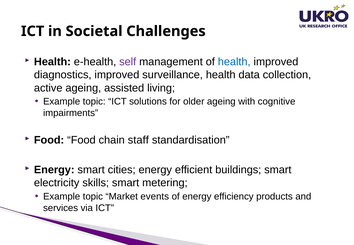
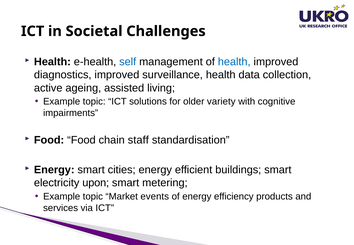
self colour: purple -> blue
older ageing: ageing -> variety
skills: skills -> upon
